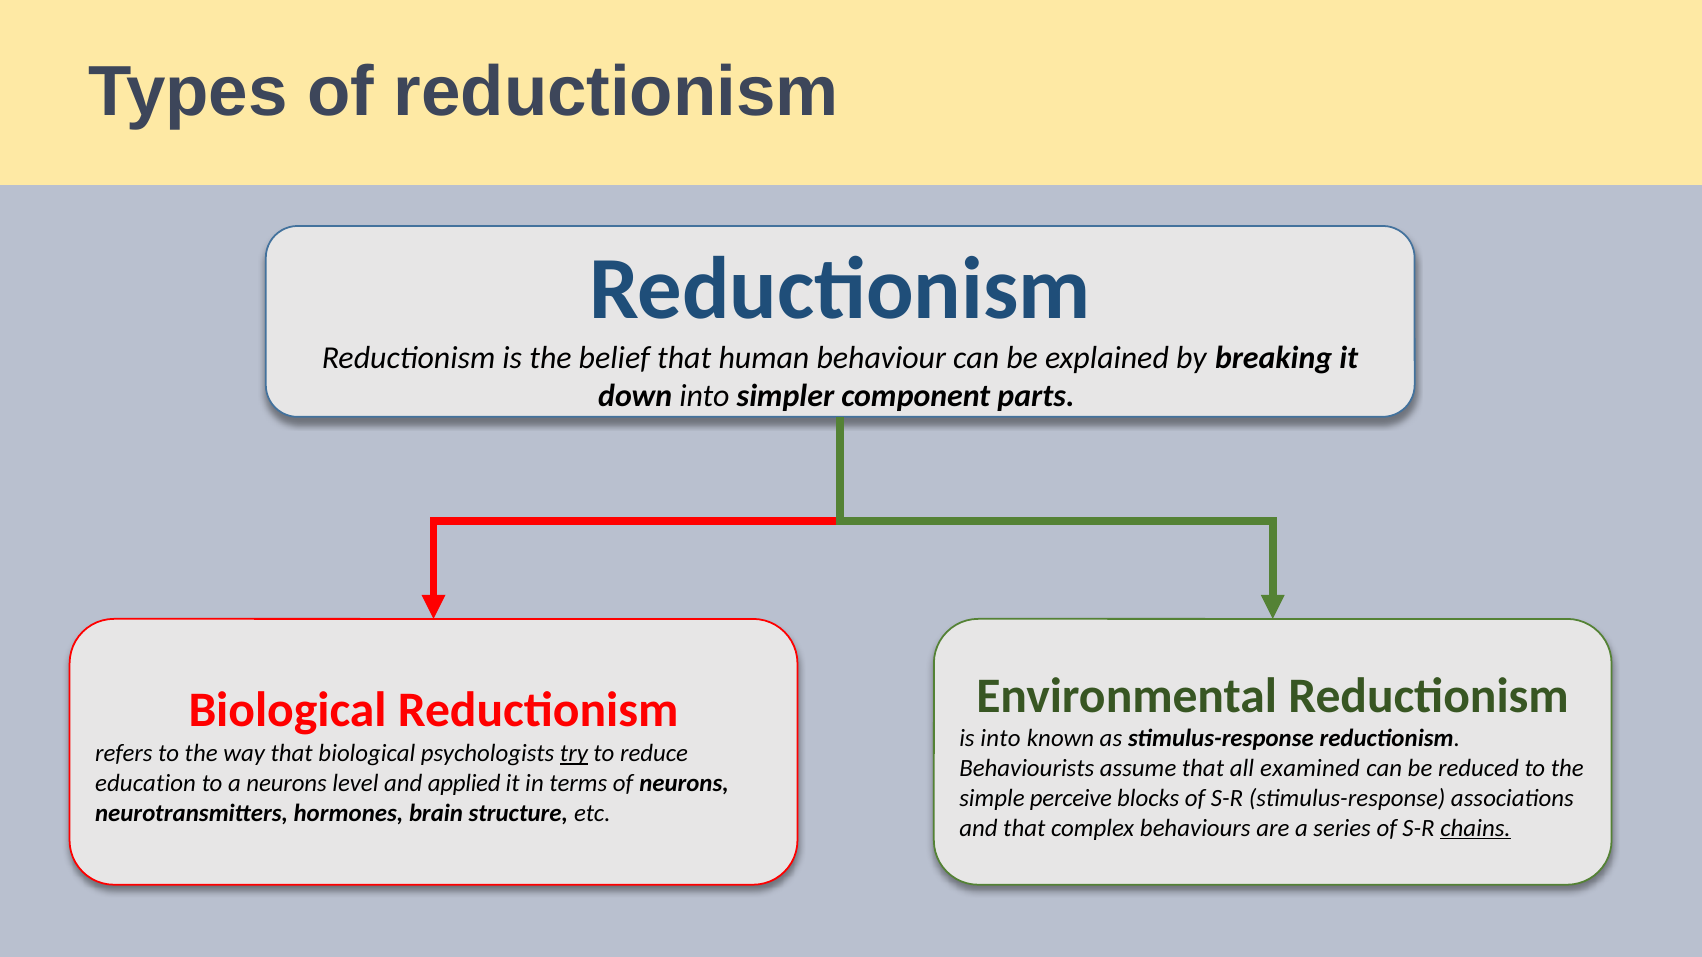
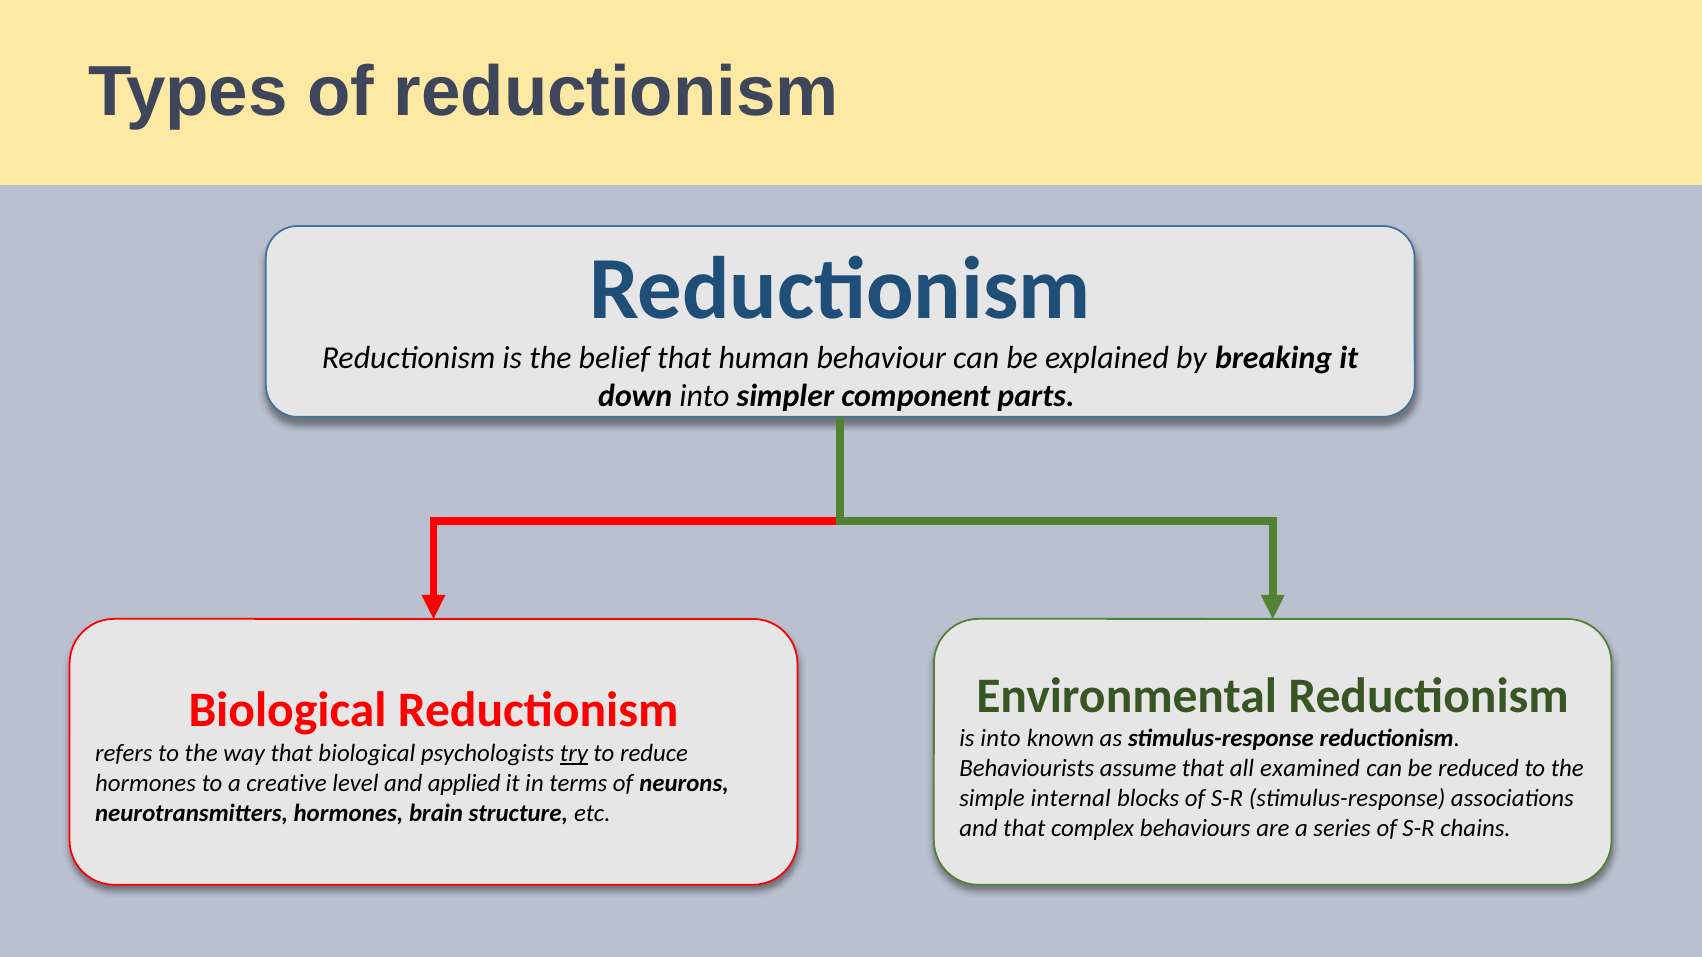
education at (146, 784): education -> hormones
a neurons: neurons -> creative
perceive: perceive -> internal
chains underline: present -> none
